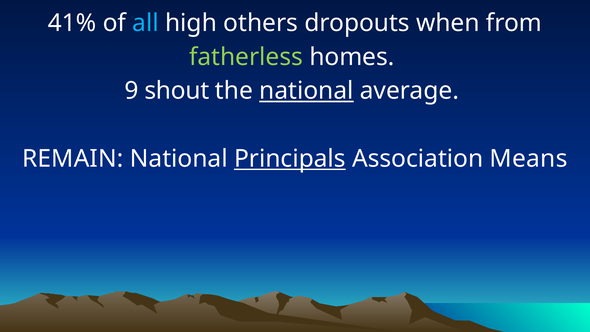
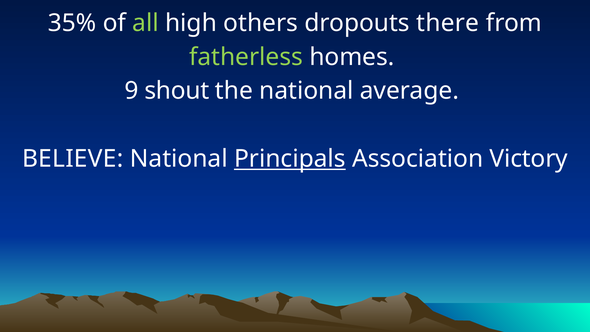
41%: 41% -> 35%
all colour: light blue -> light green
when: when -> there
national at (306, 91) underline: present -> none
REMAIN: REMAIN -> BELIEVE
Means: Means -> Victory
